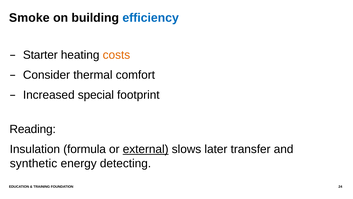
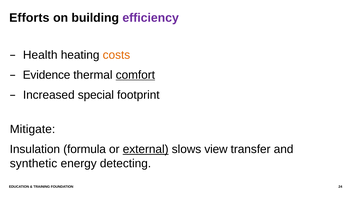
Smoke: Smoke -> Efforts
efficiency colour: blue -> purple
Starter: Starter -> Health
Consider: Consider -> Evidence
comfort underline: none -> present
Reading: Reading -> Mitigate
later: later -> view
